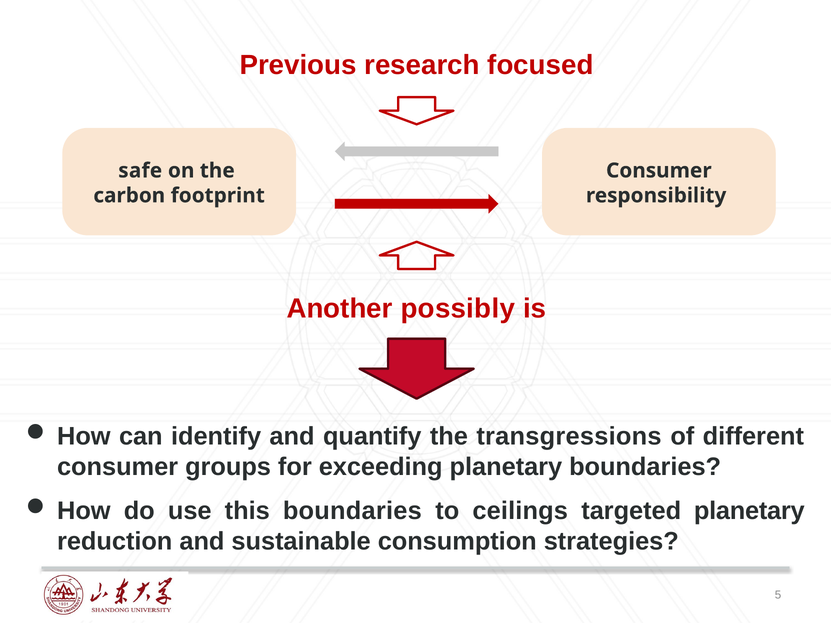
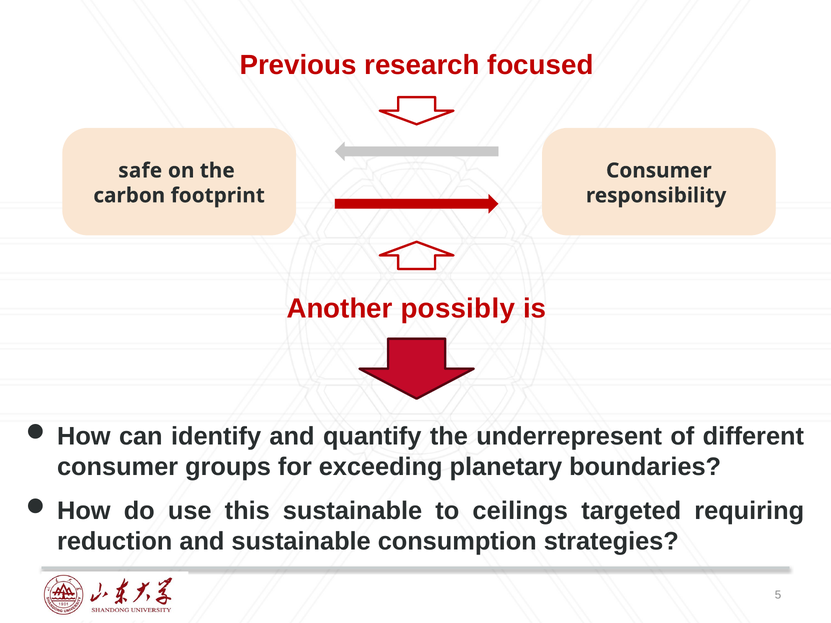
transgressions: transgressions -> underrepresent
this boundaries: boundaries -> sustainable
targeted planetary: planetary -> requiring
